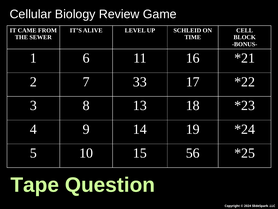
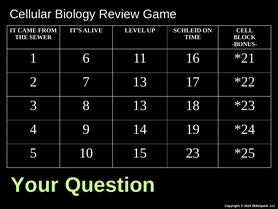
7 33: 33 -> 13
56: 56 -> 23
Tape: Tape -> Your
